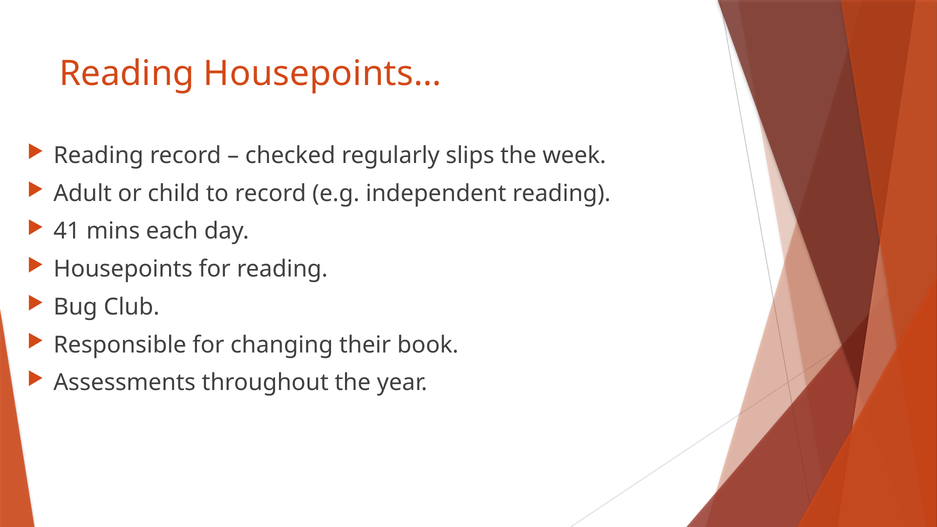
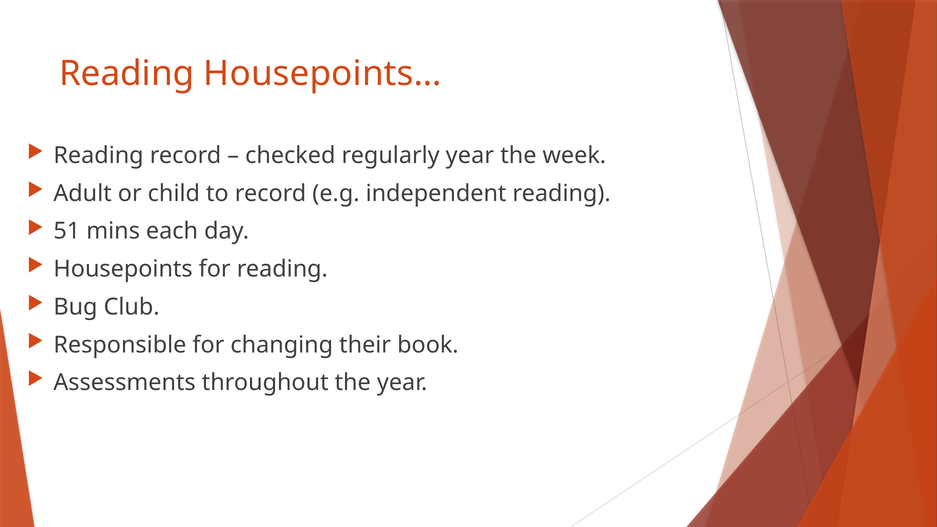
regularly slips: slips -> year
41: 41 -> 51
